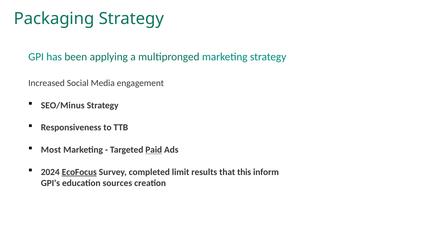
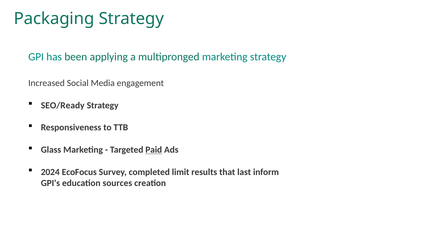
SEO/Minus: SEO/Minus -> SEO/Ready
Most: Most -> Glass
EcoFocus underline: present -> none
this: this -> last
